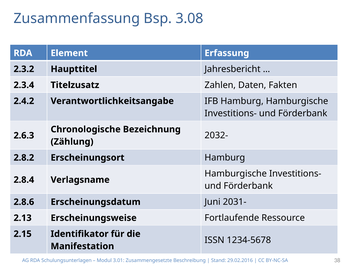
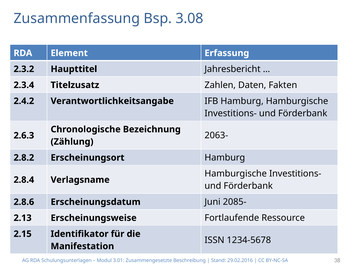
2032-: 2032- -> 2063-
2031-: 2031- -> 2085-
